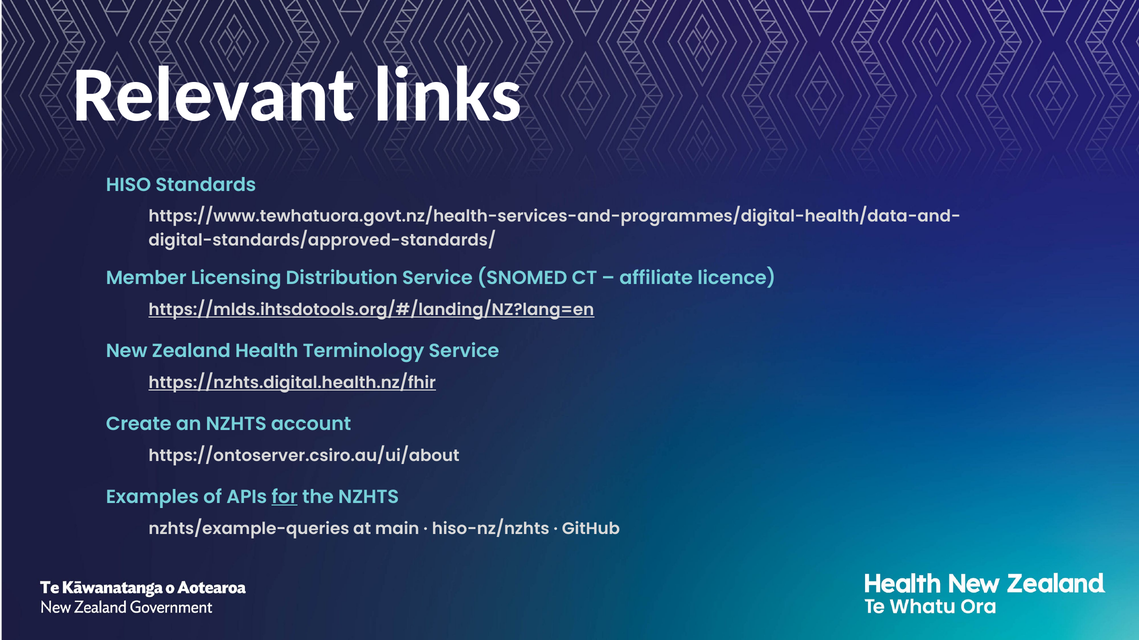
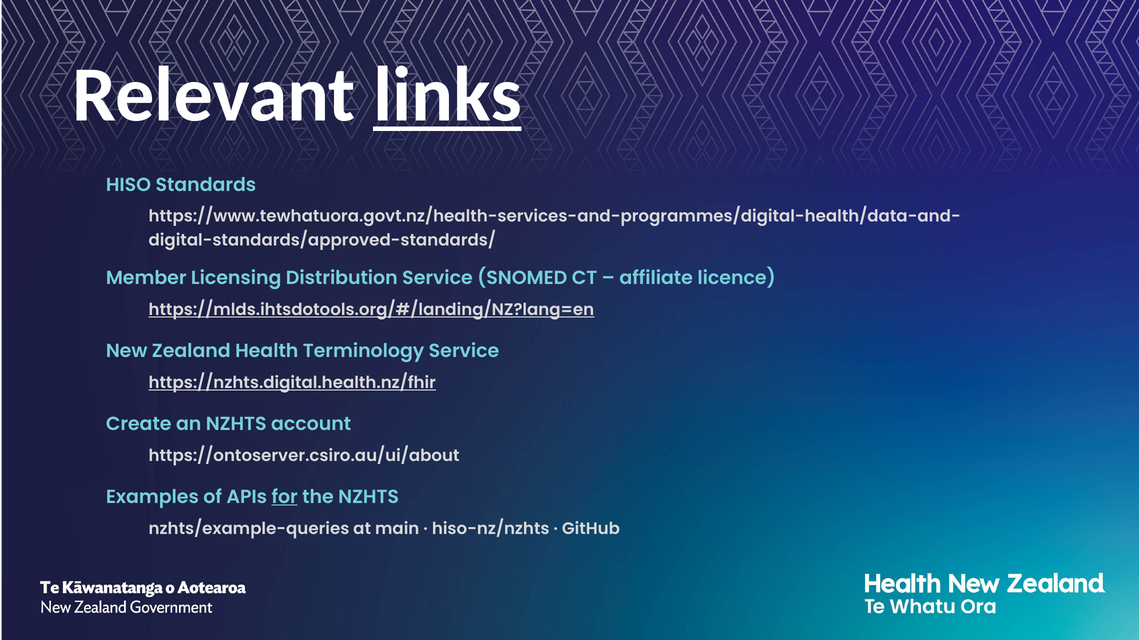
links underline: none -> present
